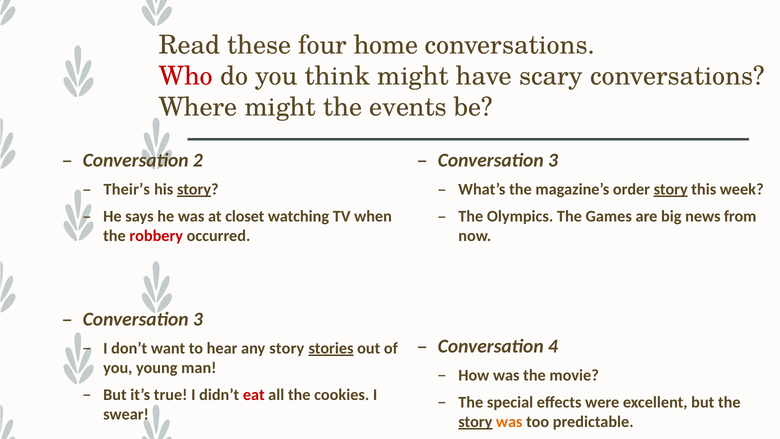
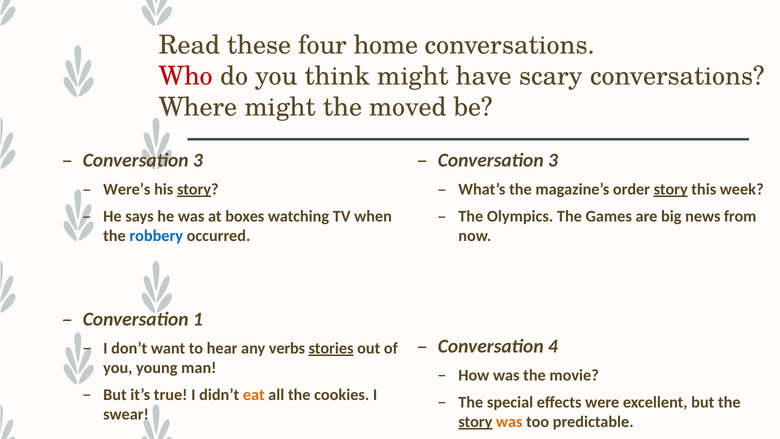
events: events -> moved
2 at (198, 160): 2 -> 3
Their’s: Their’s -> Were’s
closet: closet -> boxes
robbery colour: red -> blue
3 at (198, 319): 3 -> 1
any story: story -> verbs
eat colour: red -> orange
